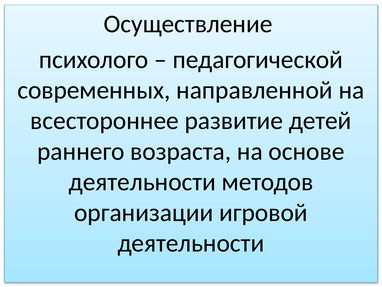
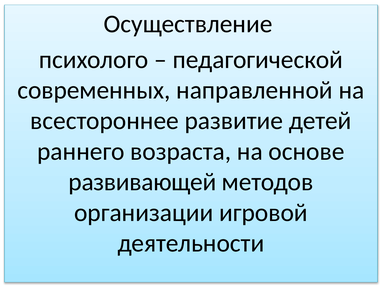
деятельности at (142, 182): деятельности -> развивающей
